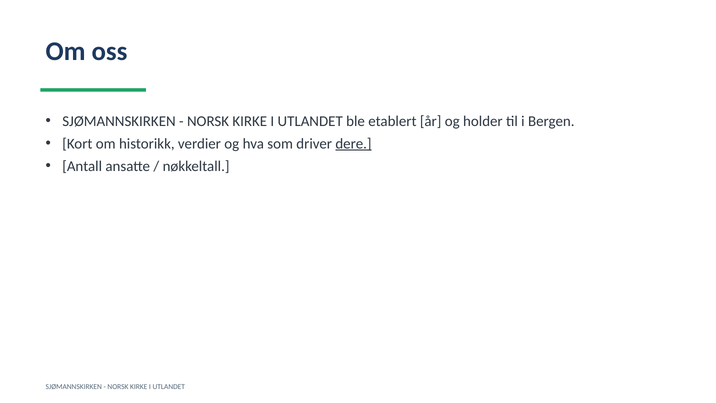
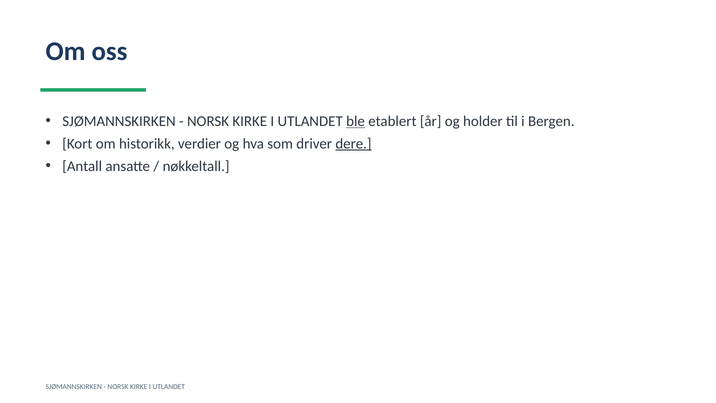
ble underline: none -> present
